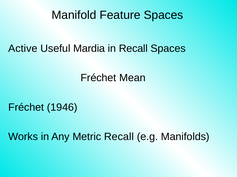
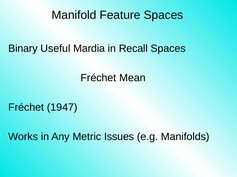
Active: Active -> Binary
1946: 1946 -> 1947
Metric Recall: Recall -> Issues
